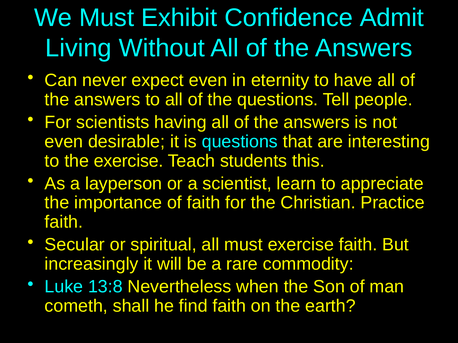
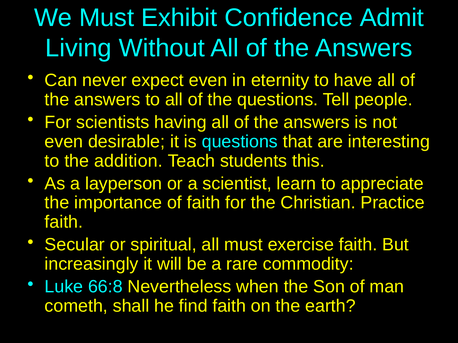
the exercise: exercise -> addition
13:8: 13:8 -> 66:8
